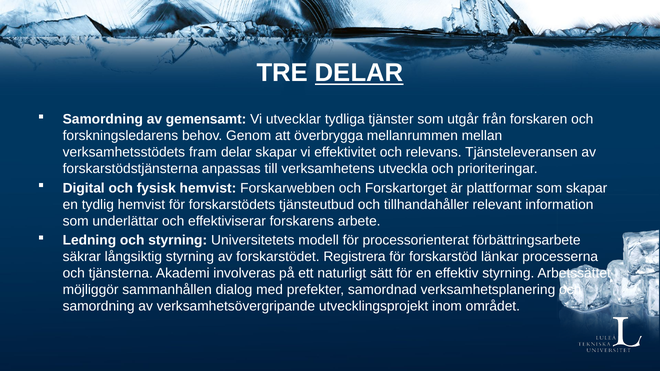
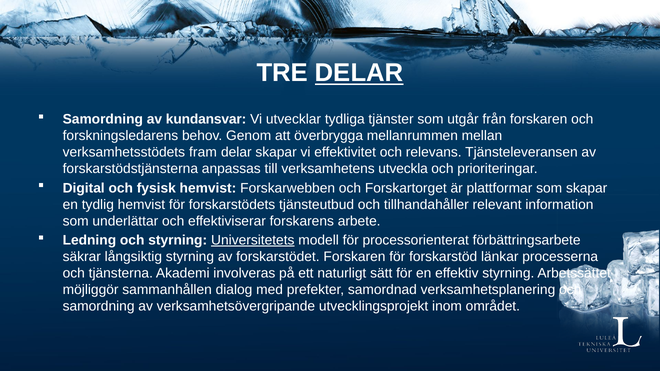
gemensamt: gemensamt -> kundansvar
Universitetets underline: none -> present
forskarstödet Registrera: Registrera -> Forskaren
